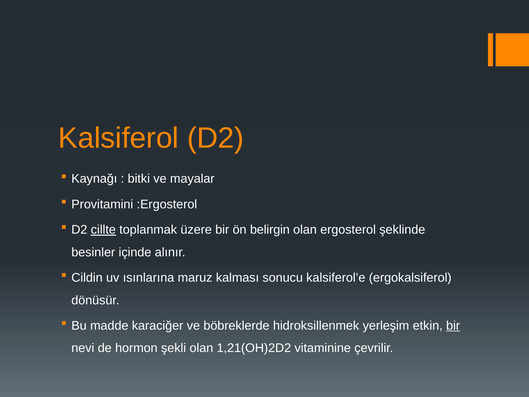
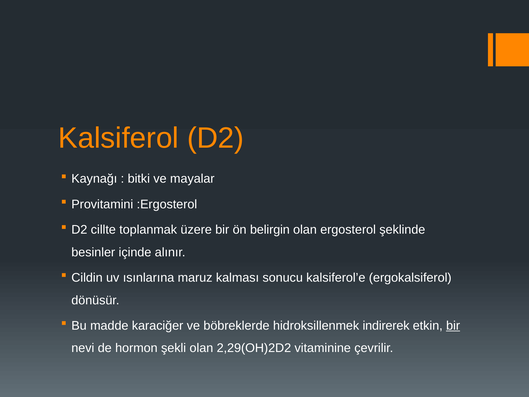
cillte underline: present -> none
yerleşim: yerleşim -> indirerek
1,21(OH)2D2: 1,21(OH)2D2 -> 2,29(OH)2D2
